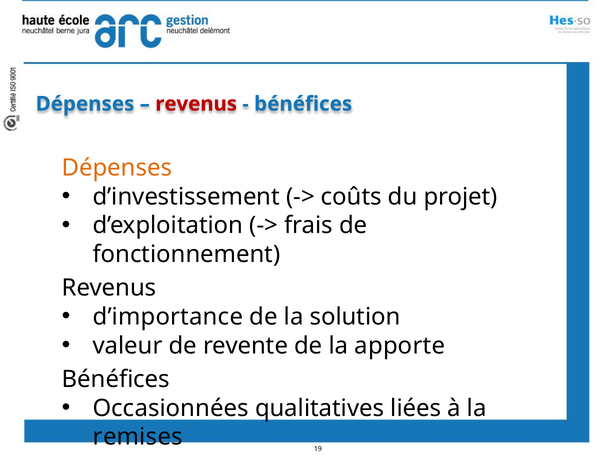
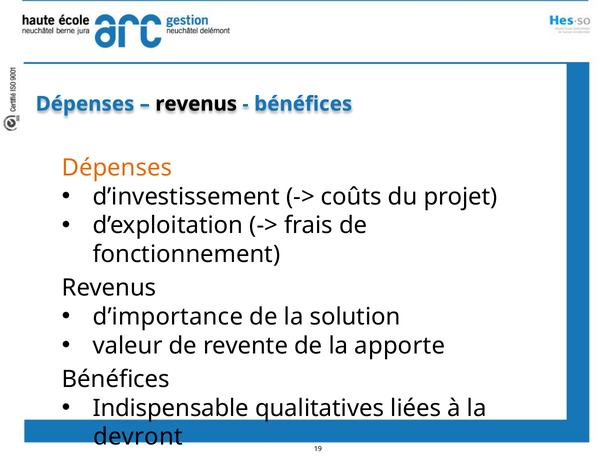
revenus at (196, 104) colour: red -> black
Occasionnées: Occasionnées -> Indispensable
remises: remises -> devront
